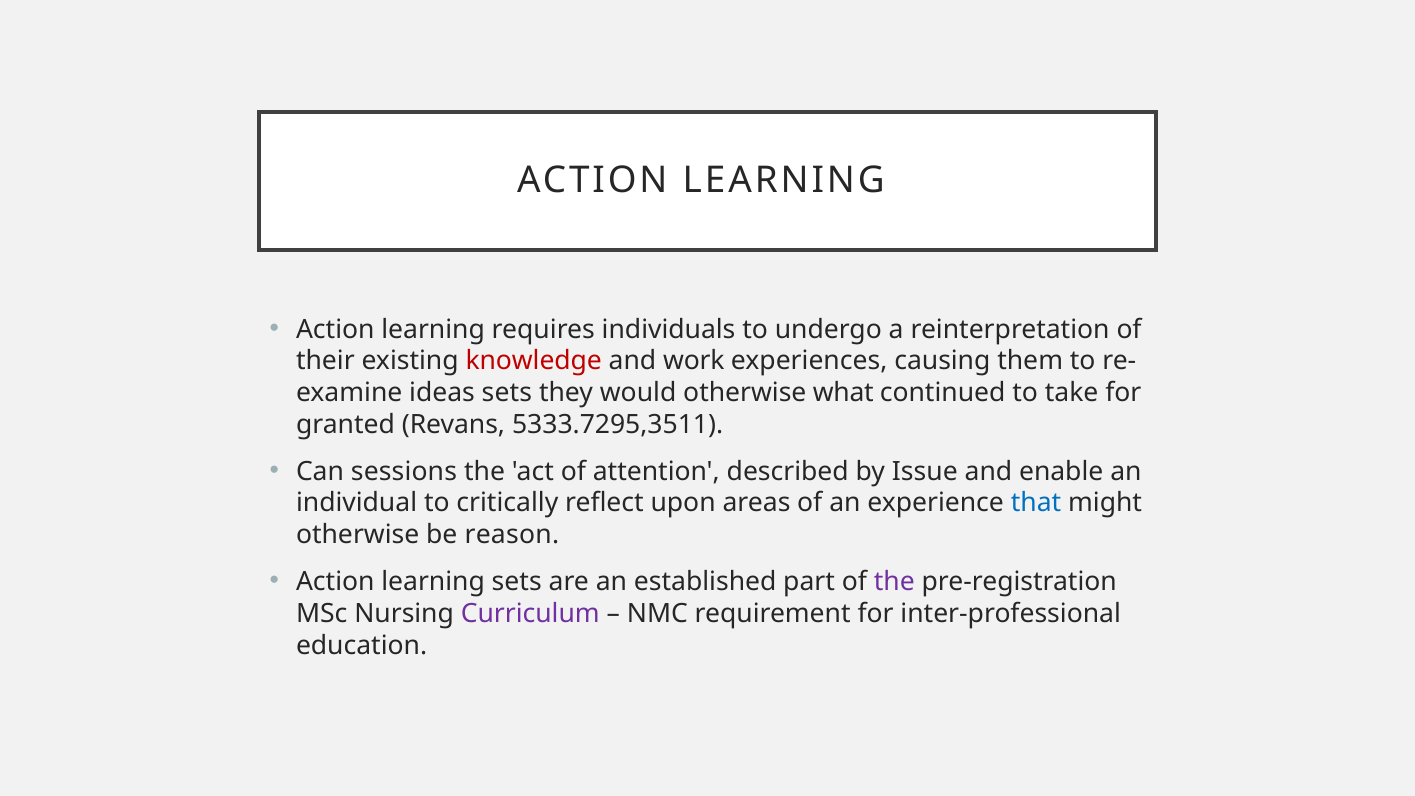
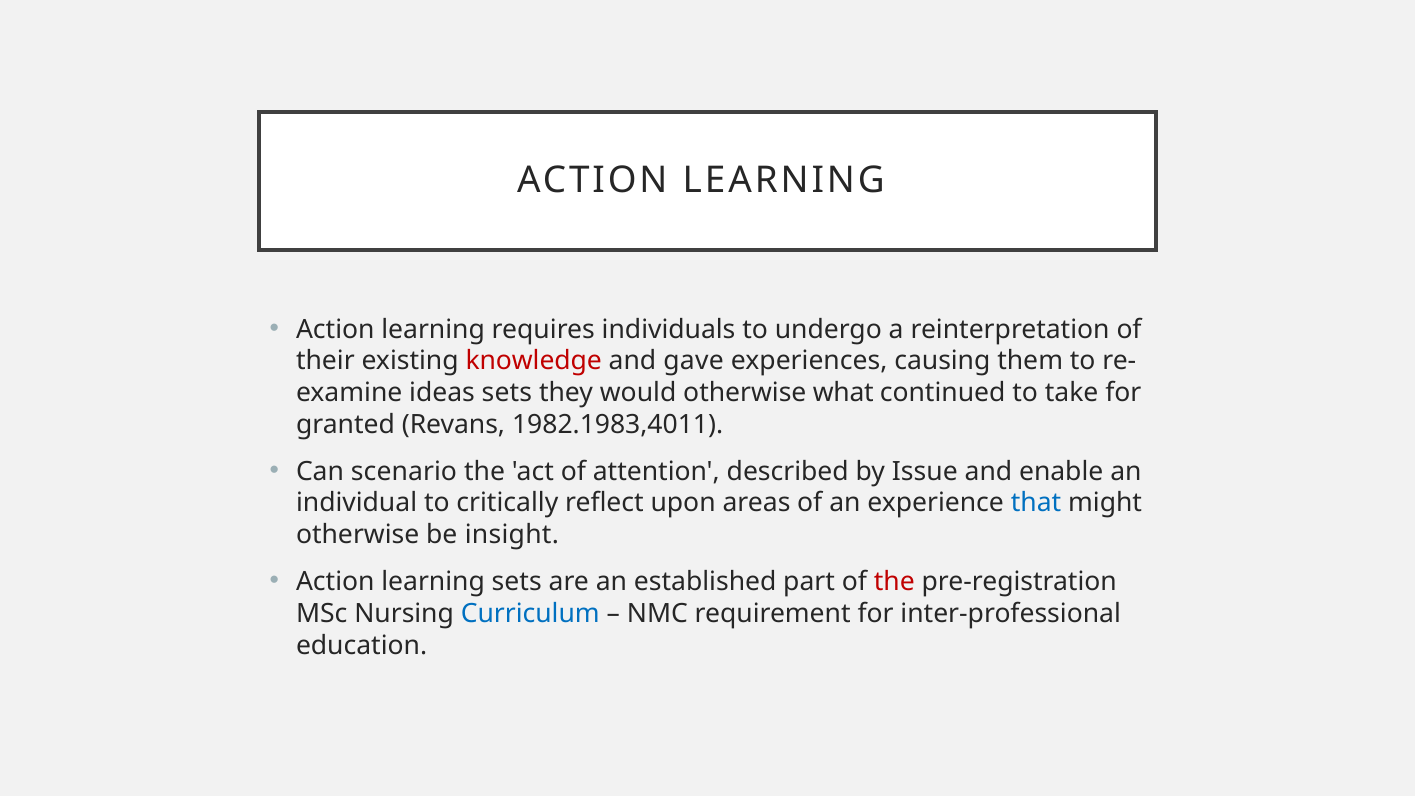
work: work -> gave
5333.7295,3511: 5333.7295,3511 -> 1982.1983,4011
sessions: sessions -> scenario
reason: reason -> insight
the at (894, 582) colour: purple -> red
Curriculum colour: purple -> blue
